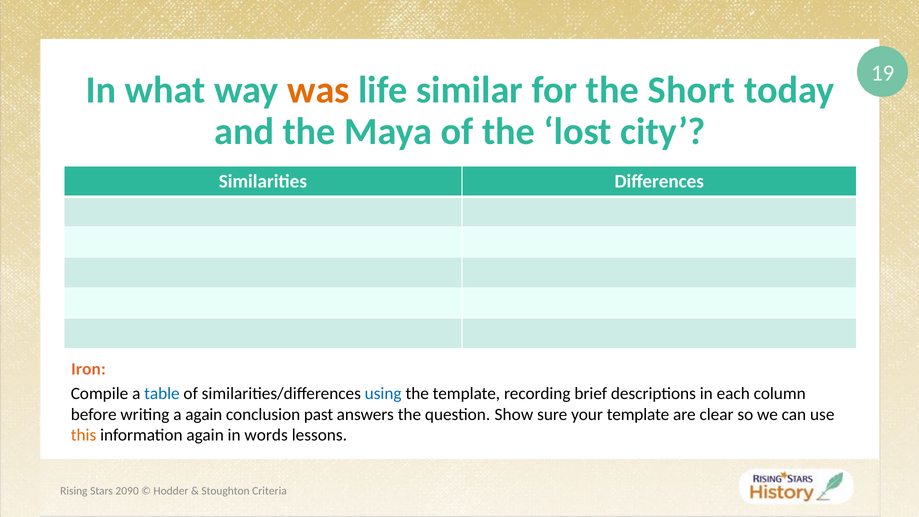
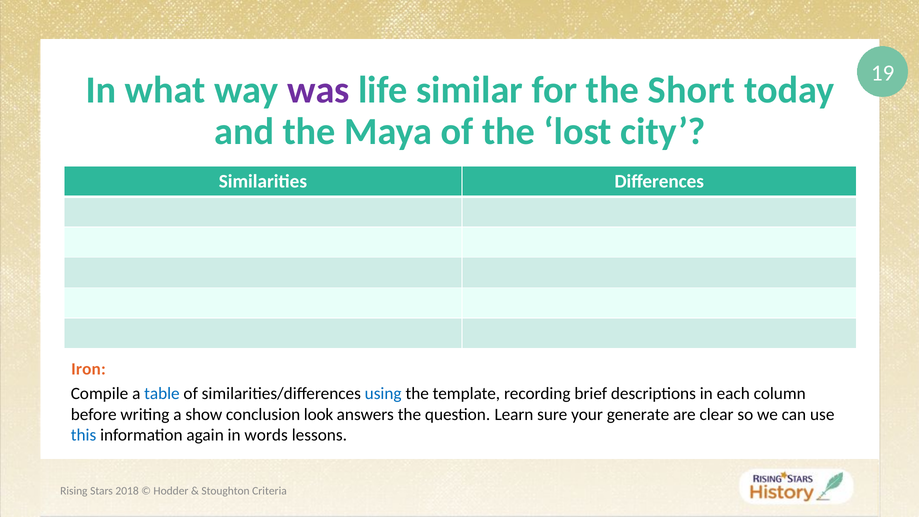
was colour: orange -> purple
a again: again -> show
past: past -> look
Show: Show -> Learn
your template: template -> generate
this colour: orange -> blue
2090: 2090 -> 2018
